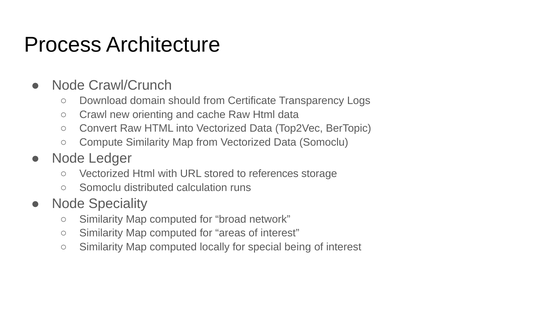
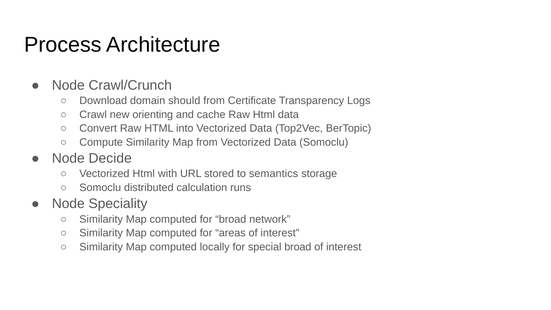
Ledger: Ledger -> Decide
references: references -> semantics
special being: being -> broad
